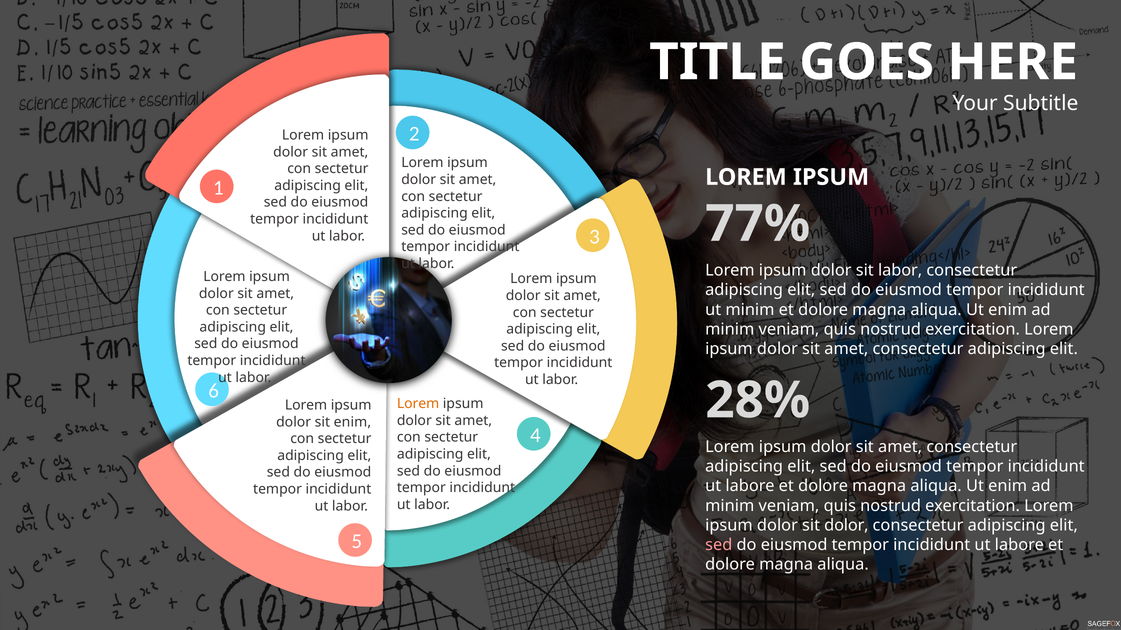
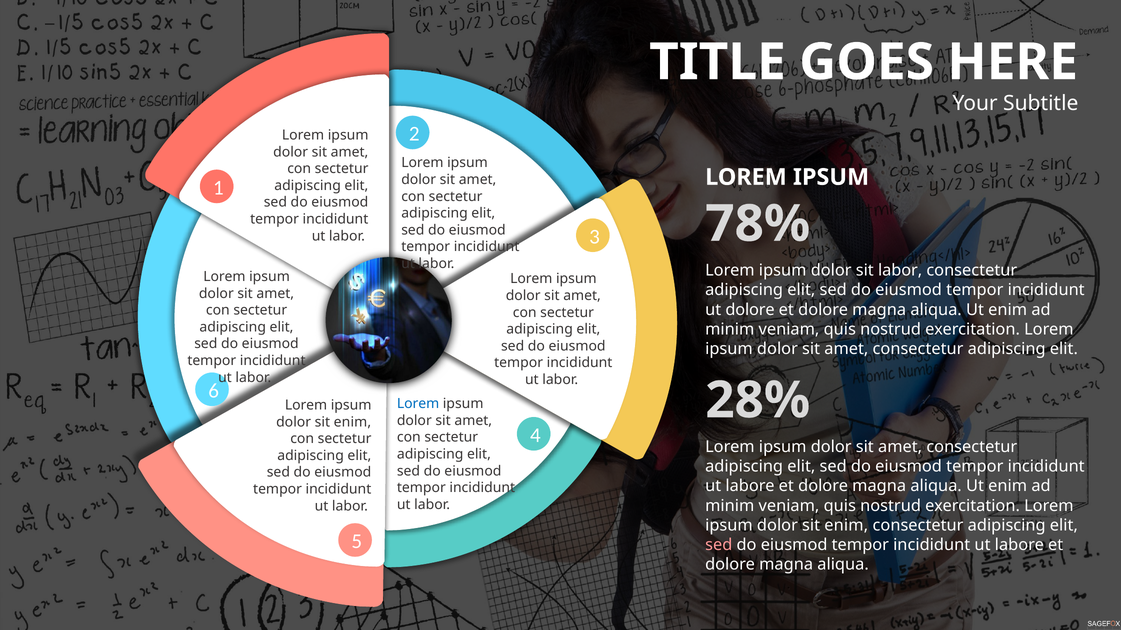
77%: 77% -> 78%
ut minim: minim -> dolore
Lorem at (418, 404) colour: orange -> blue
dolor at (846, 526): dolor -> enim
